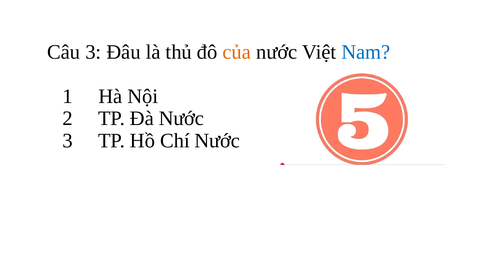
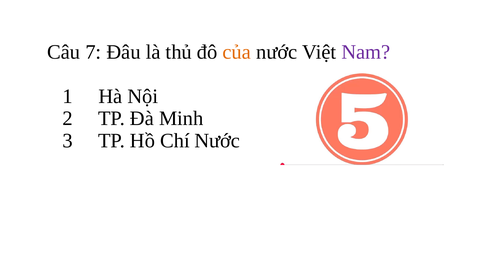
Câu 3: 3 -> 7
Nam colour: blue -> purple
Đà Nước: Nước -> Minh
